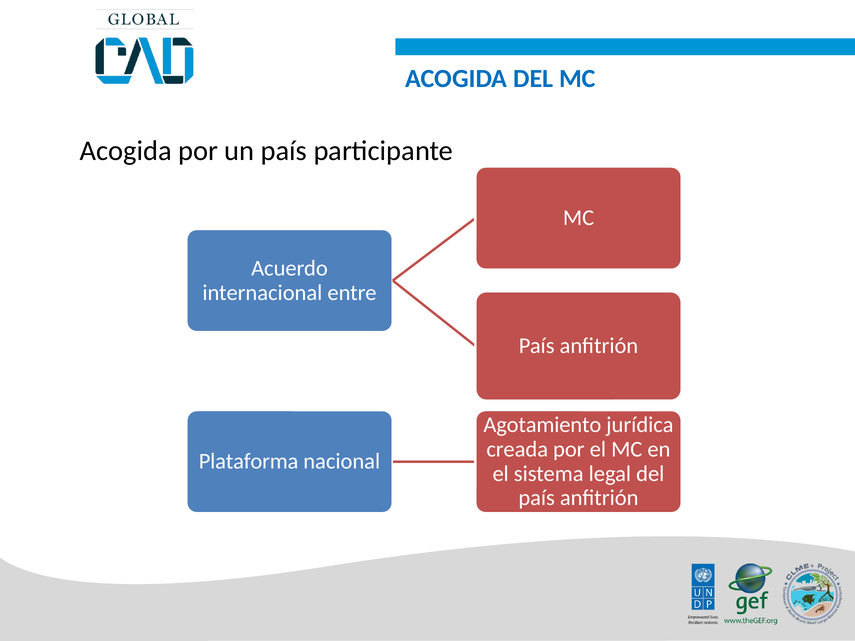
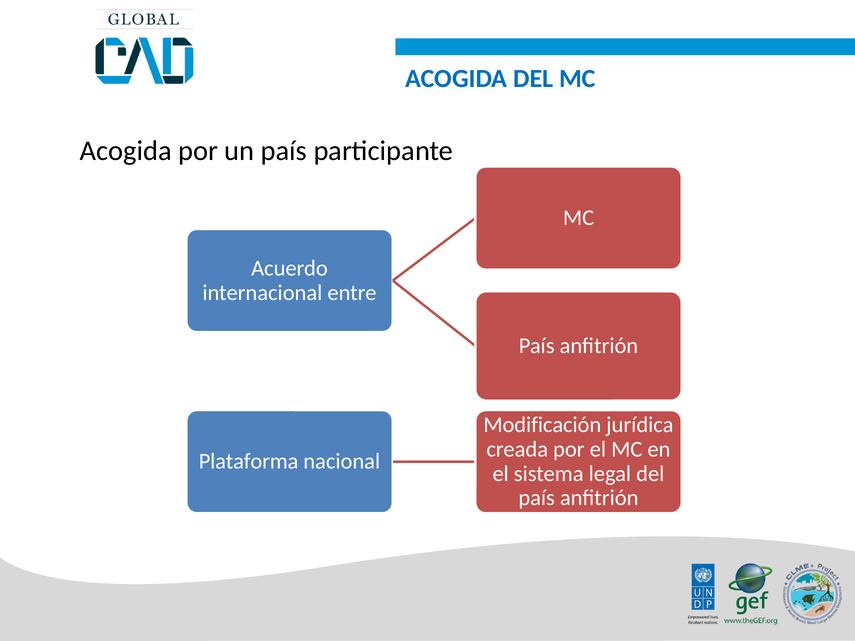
Agotamiento: Agotamiento -> Modificación
